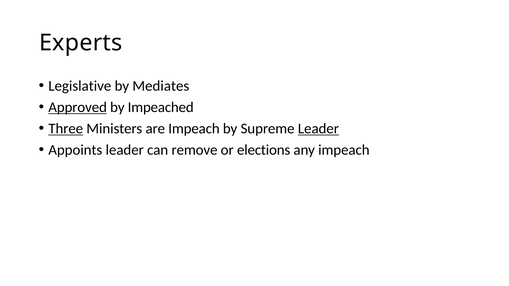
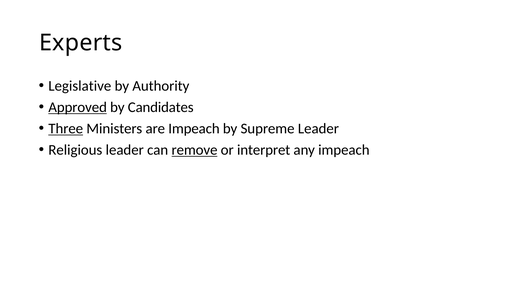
Mediates: Mediates -> Authority
Impeached: Impeached -> Candidates
Leader at (318, 129) underline: present -> none
Appoints: Appoints -> Religious
remove underline: none -> present
elections: elections -> interpret
